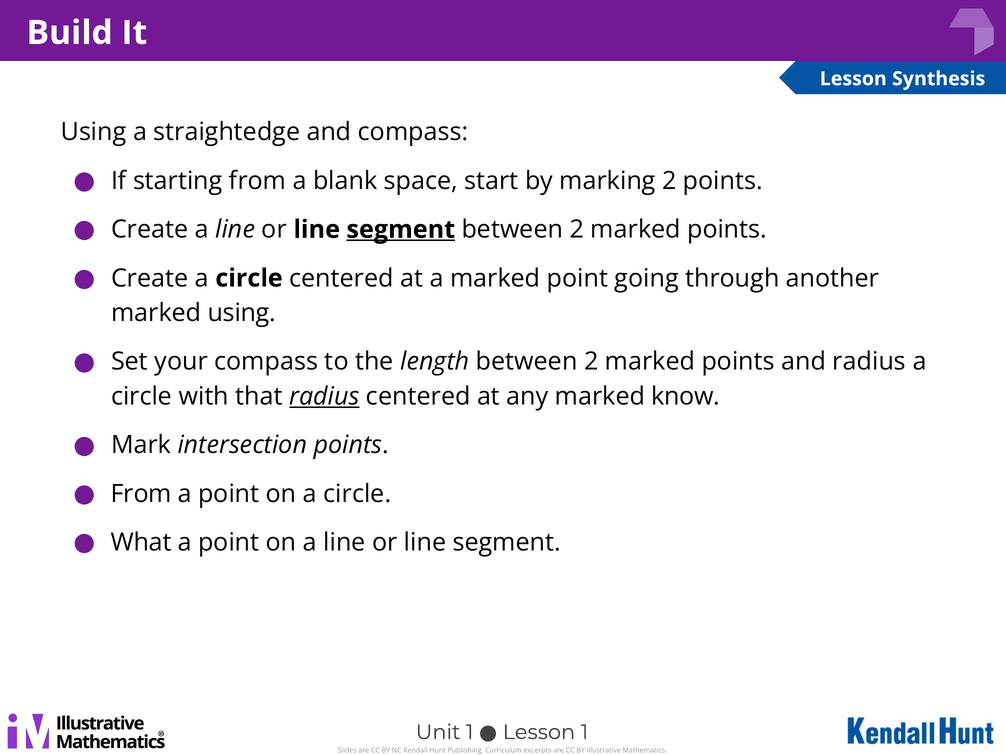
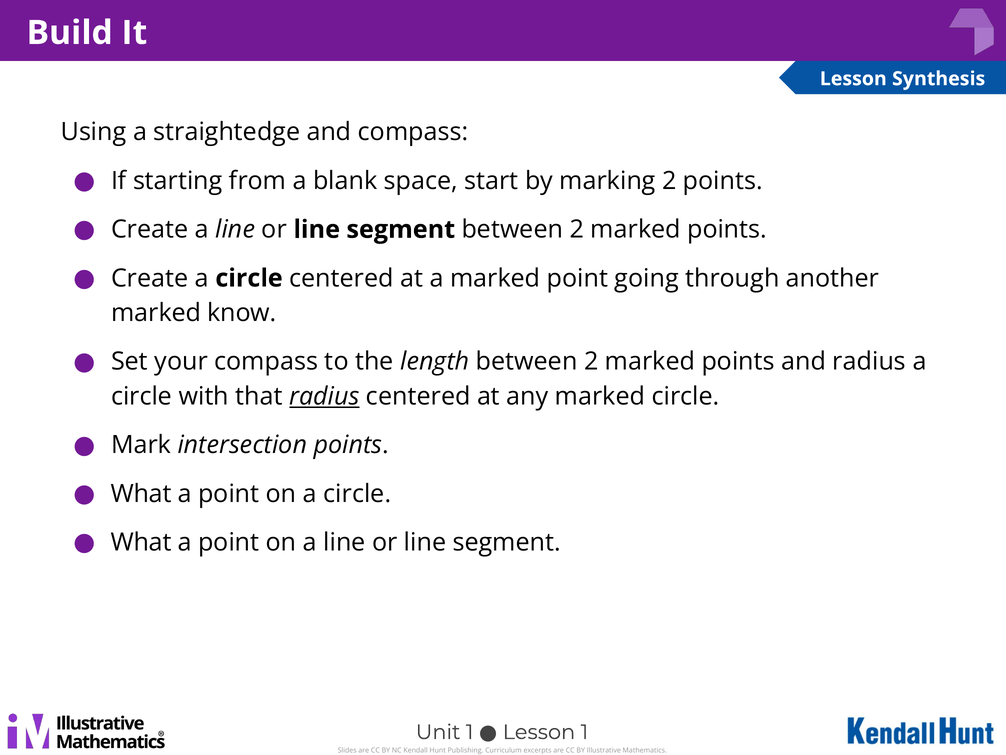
segment at (401, 229) underline: present -> none
marked using: using -> know
marked know: know -> circle
From at (141, 493): From -> What
